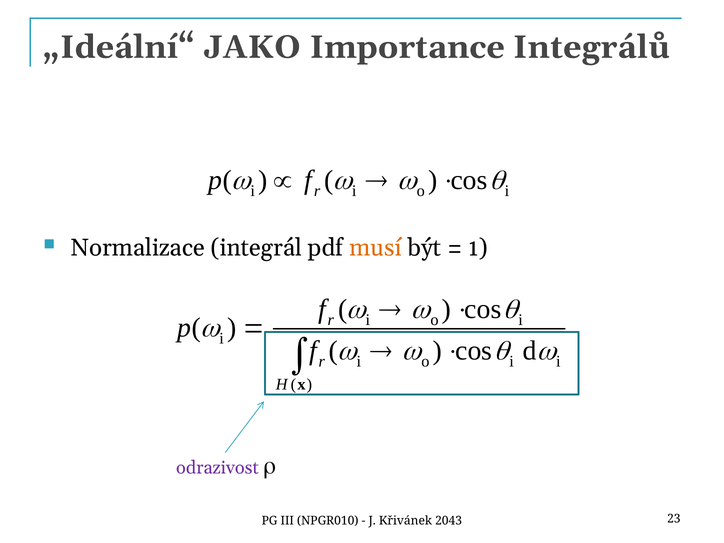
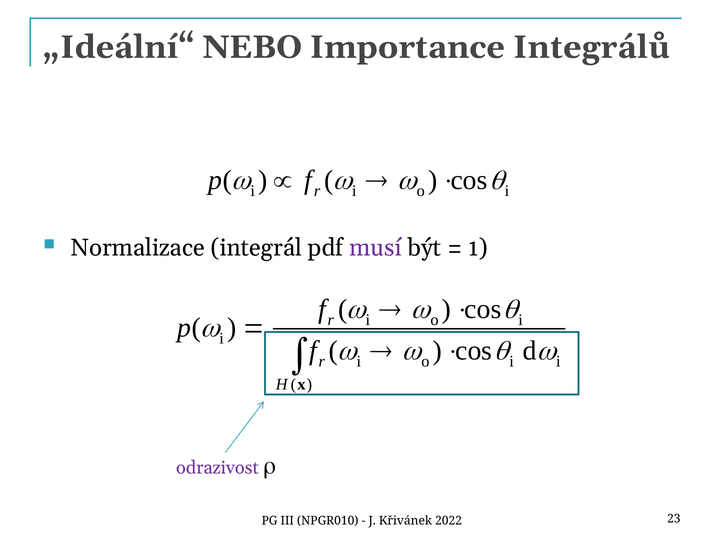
JAKO: JAKO -> NEBO
musí colour: orange -> purple
2043: 2043 -> 2022
